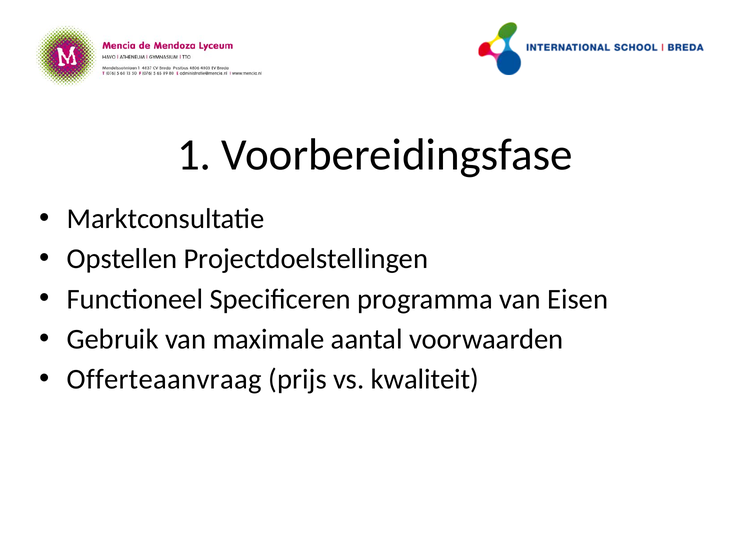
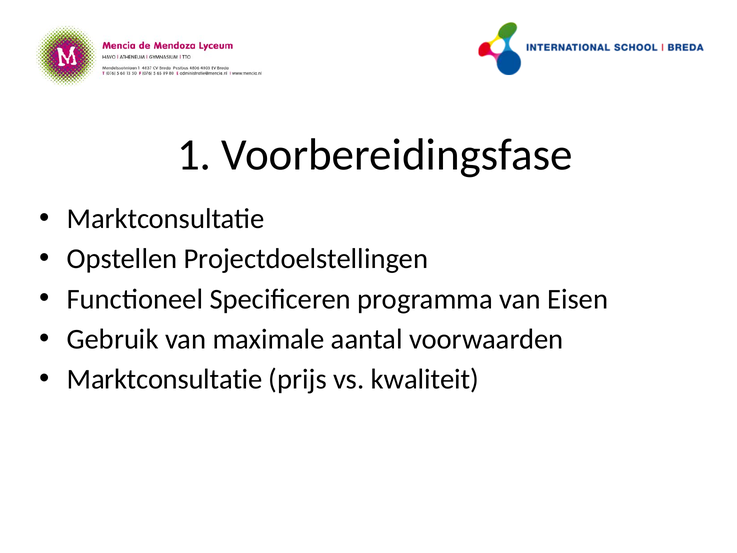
Offerteaanvraag at (164, 379): Offerteaanvraag -> Marktconsultatie
